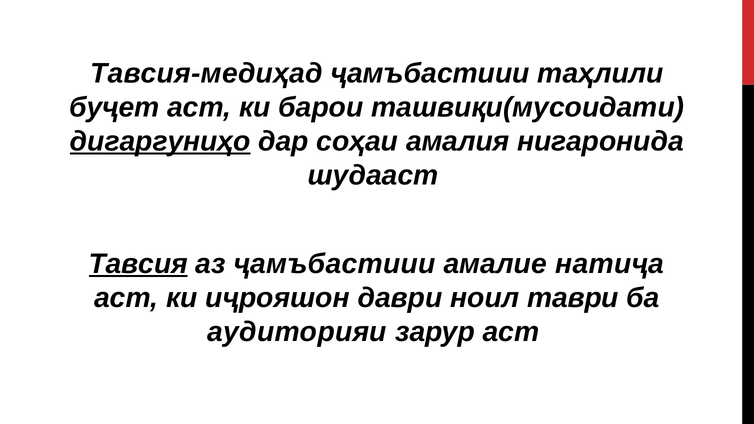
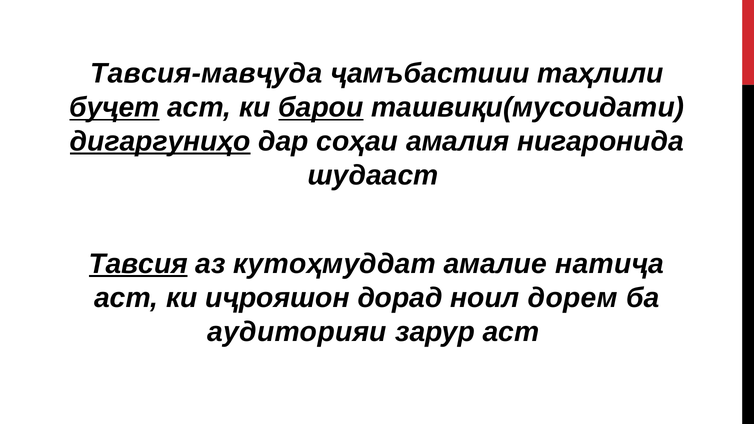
Тавсия-медиҳад: Тавсия-медиҳад -> Тавсия-мавҷуда
буҷет underline: none -> present
барои underline: none -> present
аз ҷамъбастиии: ҷамъбастиии -> кутоҳмуддат
даври: даври -> дорад
таври: таври -> дорем
